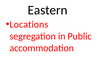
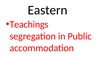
Locations: Locations -> Teachings
